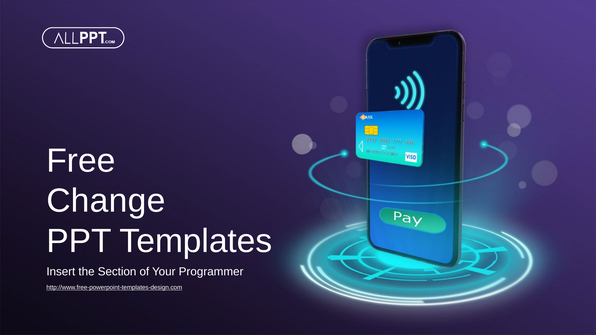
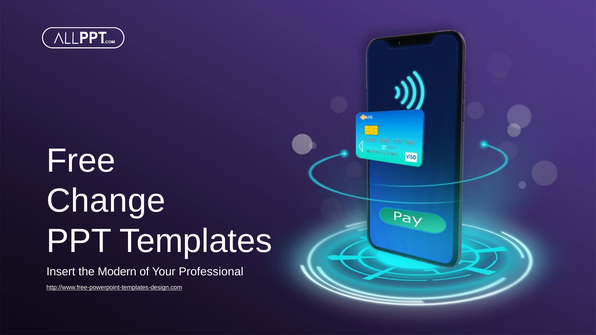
Section: Section -> Modern
Programmer: Programmer -> Professional
